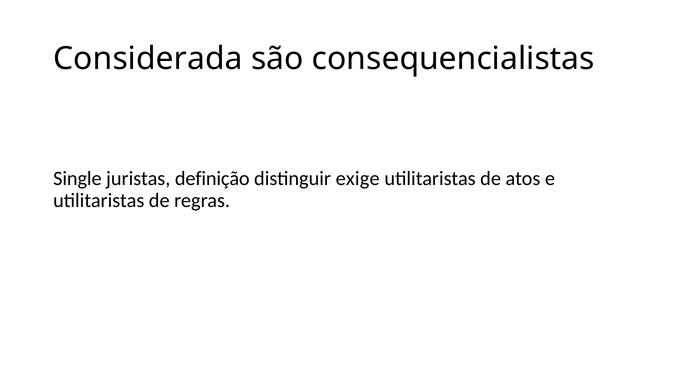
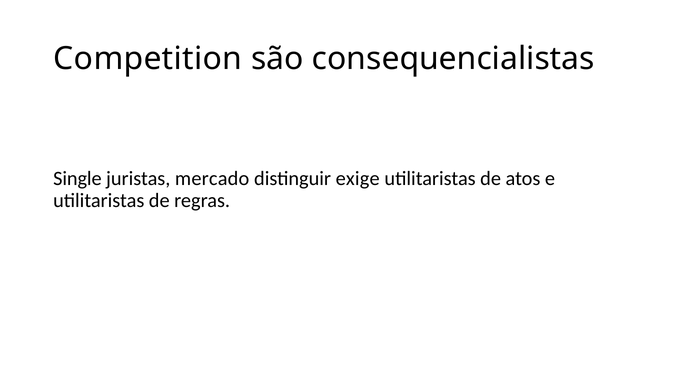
Considerada: Considerada -> Competition
definição: definição -> mercado
